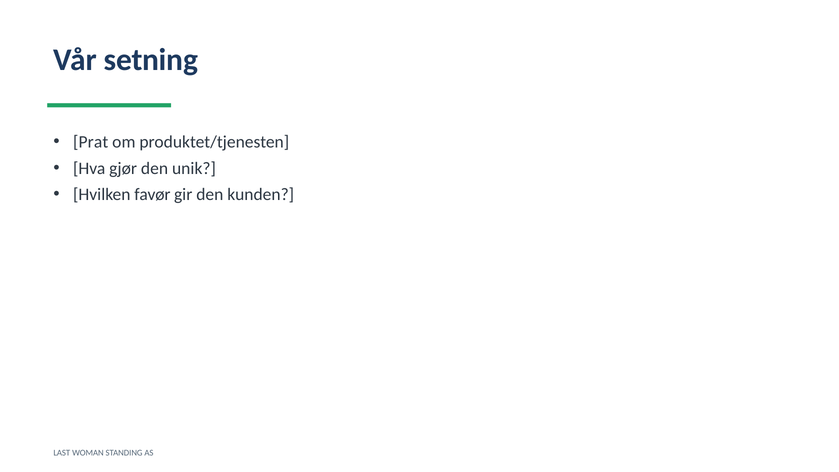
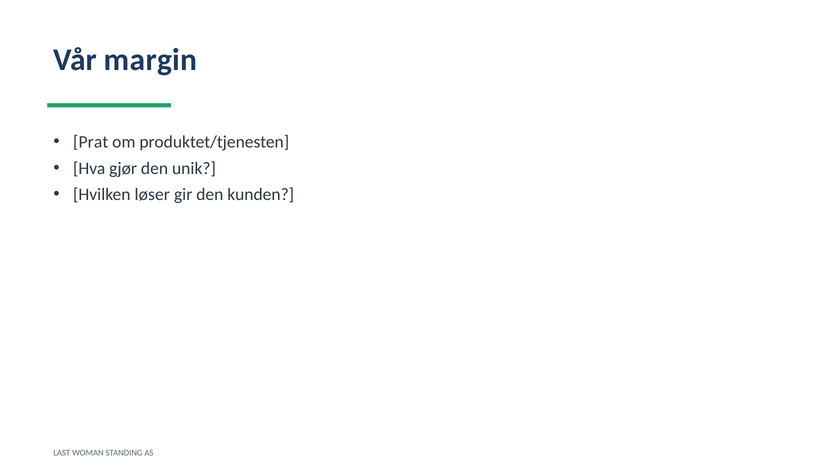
setning: setning -> margin
favør: favør -> løser
